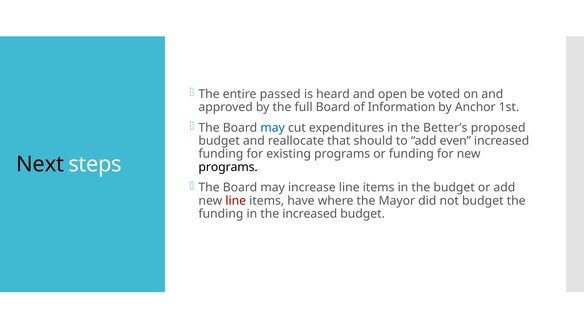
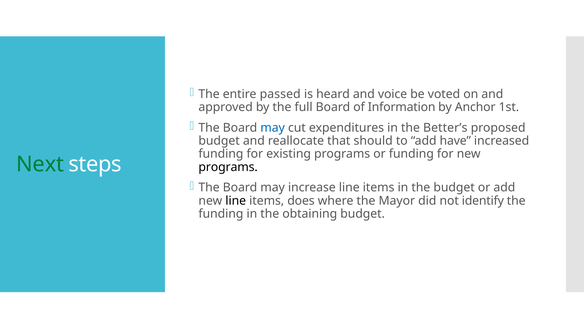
open: open -> voice
even: even -> have
Next colour: black -> green
line at (236, 200) colour: red -> black
have: have -> does
not budget: budget -> identify
the increased: increased -> obtaining
